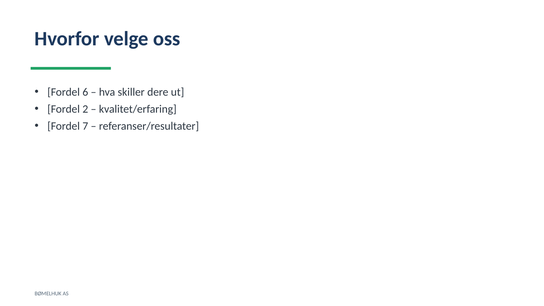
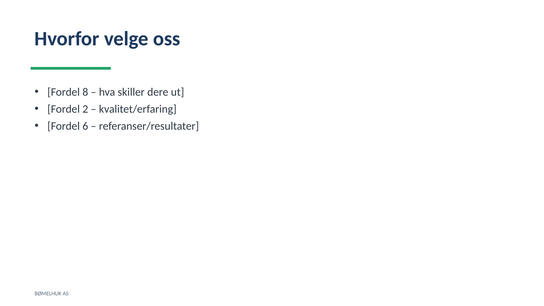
6: 6 -> 8
7: 7 -> 6
